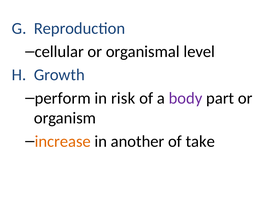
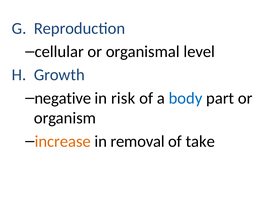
perform: perform -> negative
body colour: purple -> blue
another: another -> removal
